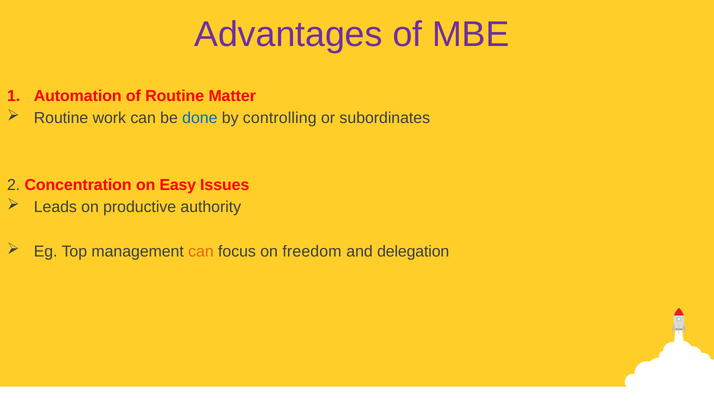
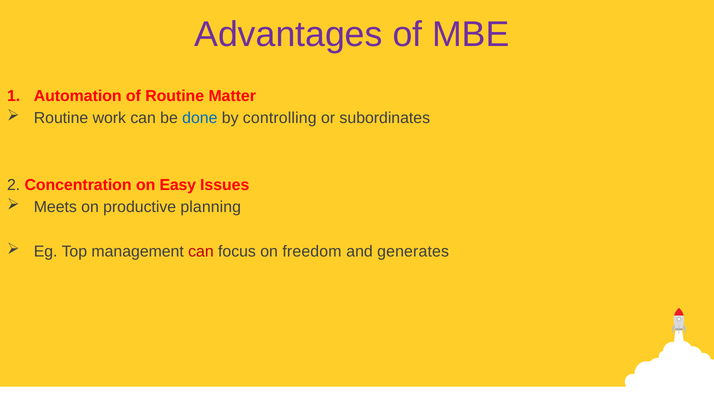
Leads: Leads -> Meets
authority: authority -> planning
can at (201, 251) colour: orange -> red
delegation: delegation -> generates
